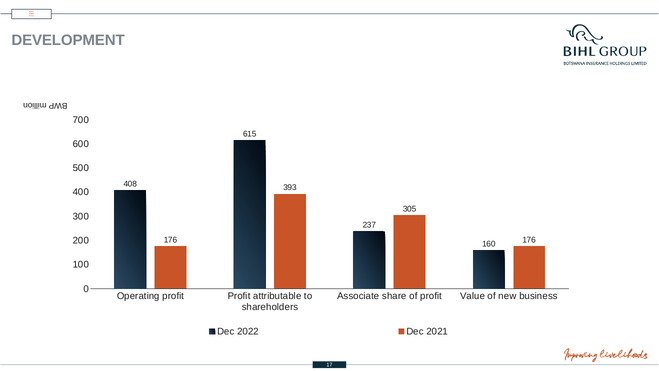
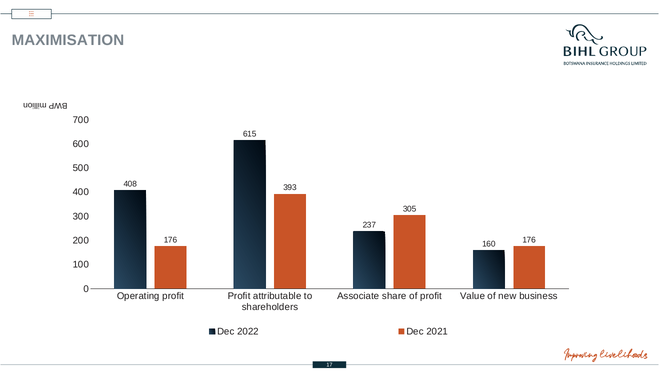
DEVELOPMENT: DEVELOPMENT -> MAXIMISATION
